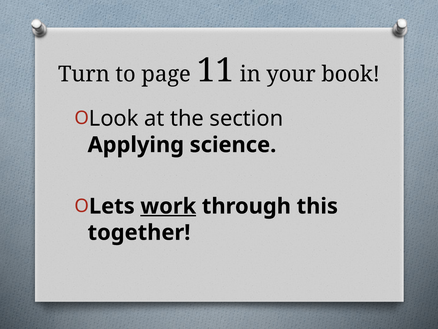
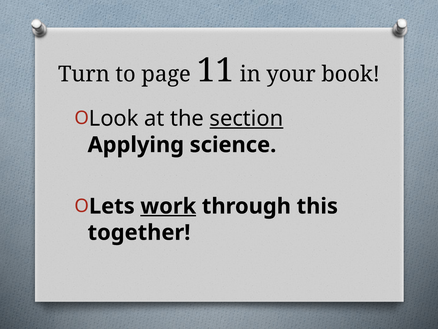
section underline: none -> present
